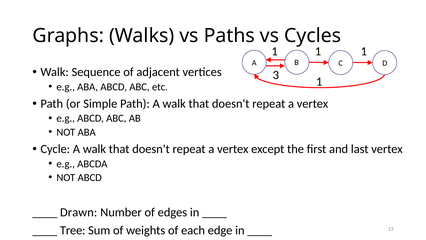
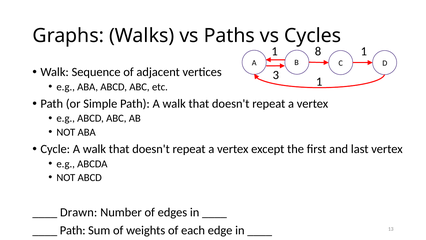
1 at (318, 51): 1 -> 8
Tree at (73, 230): Tree -> Path
